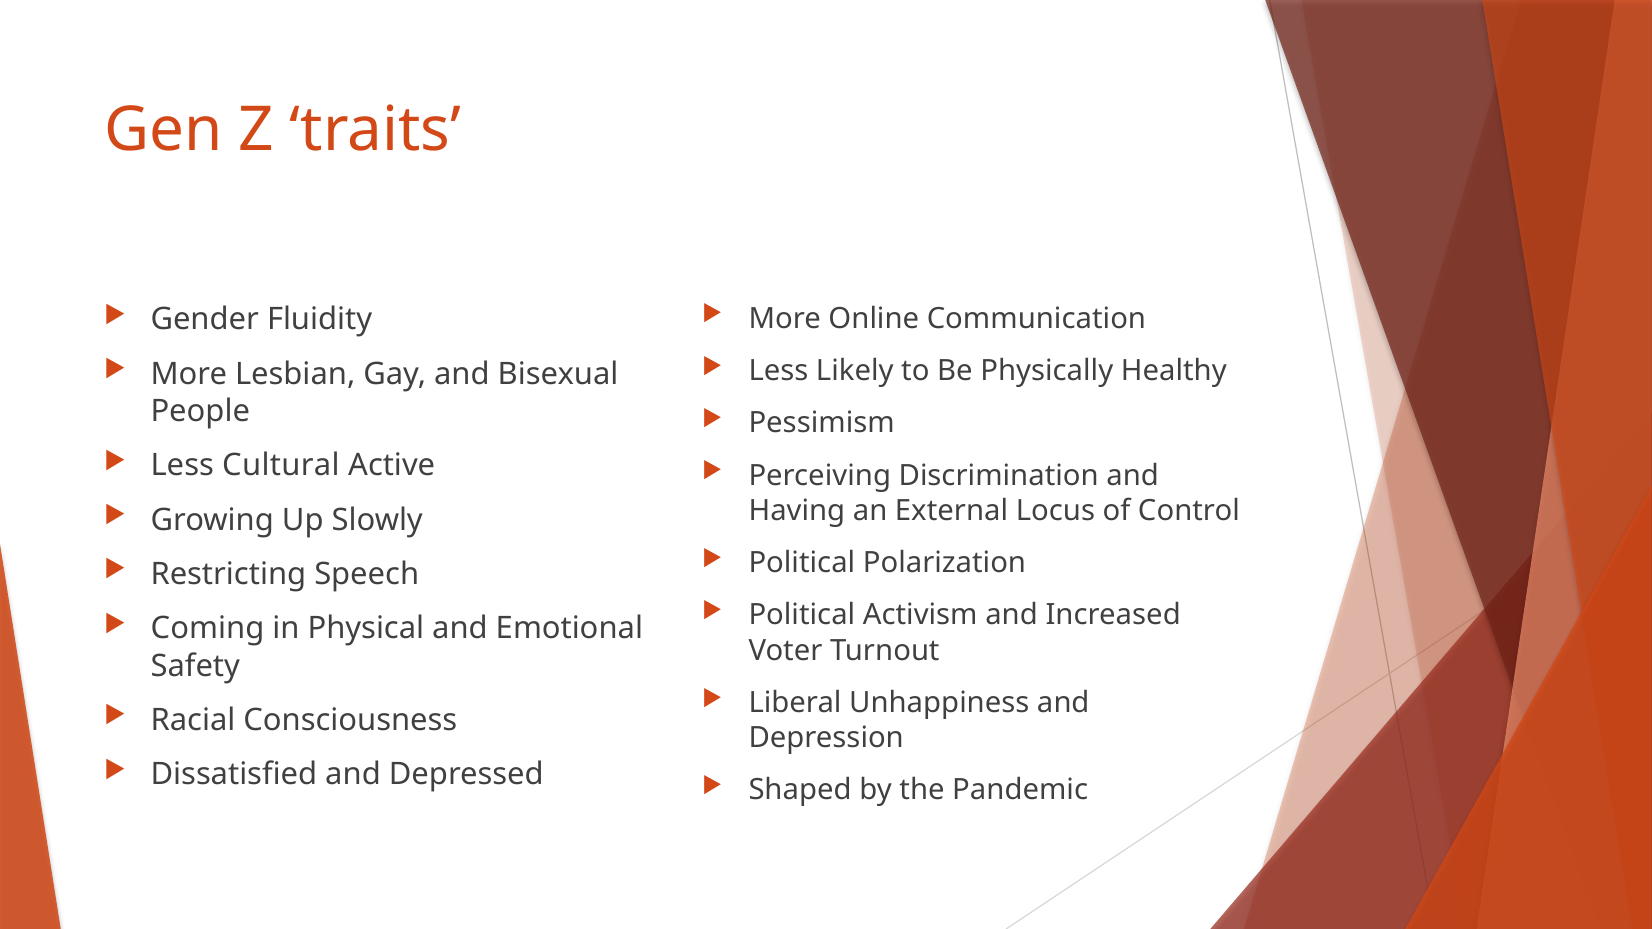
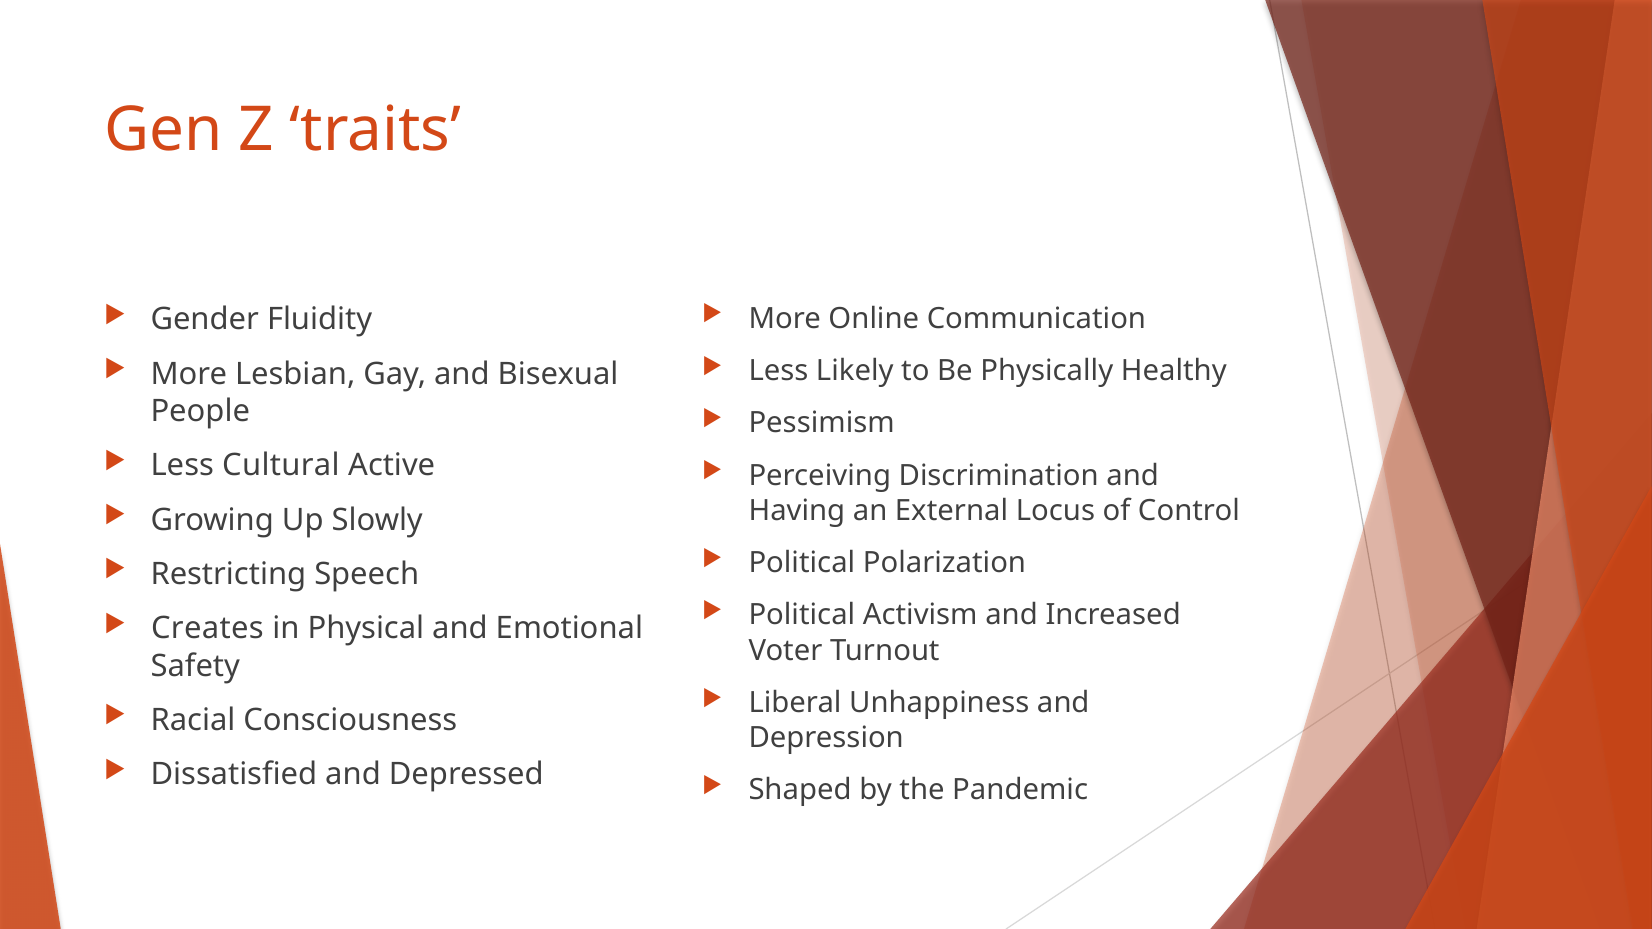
Coming: Coming -> Creates
